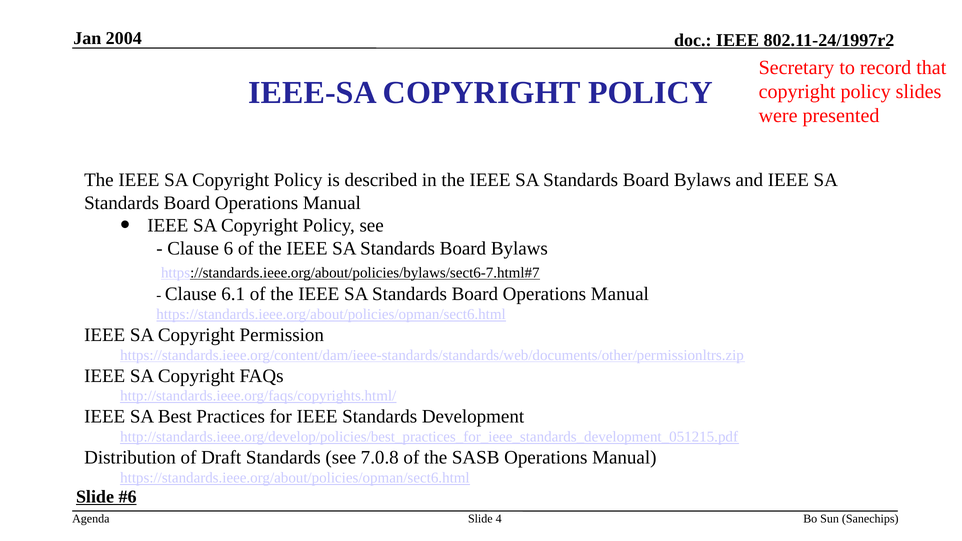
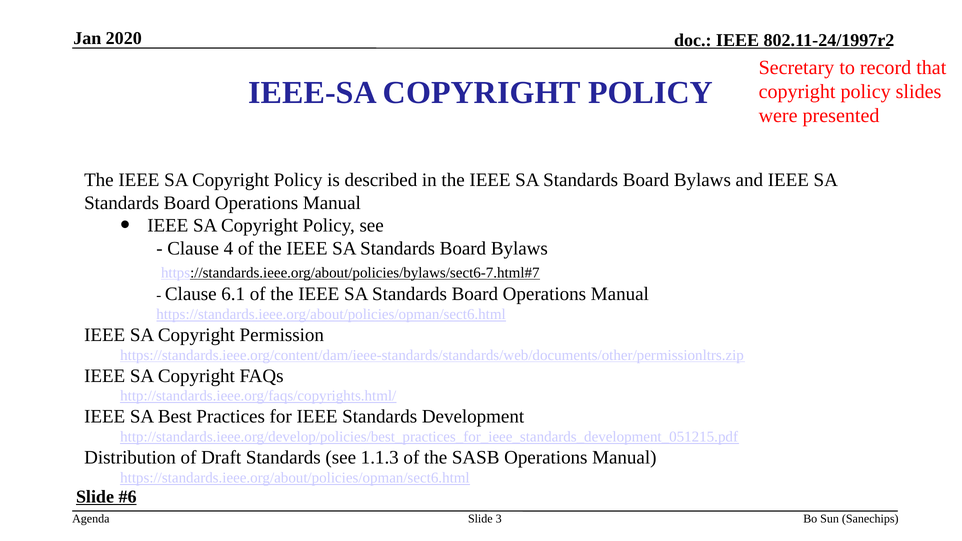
2004: 2004 -> 2020
6: 6 -> 4
7.0.8: 7.0.8 -> 1.1.3
4: 4 -> 3
